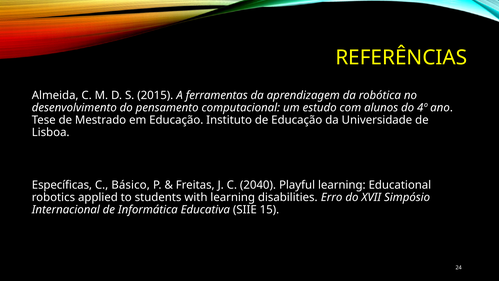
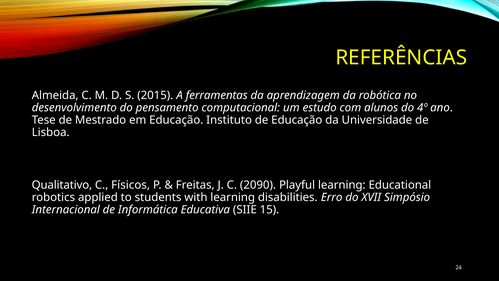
Específicas: Específicas -> Qualitativo
Básico: Básico -> Físicos
2040: 2040 -> 2090
